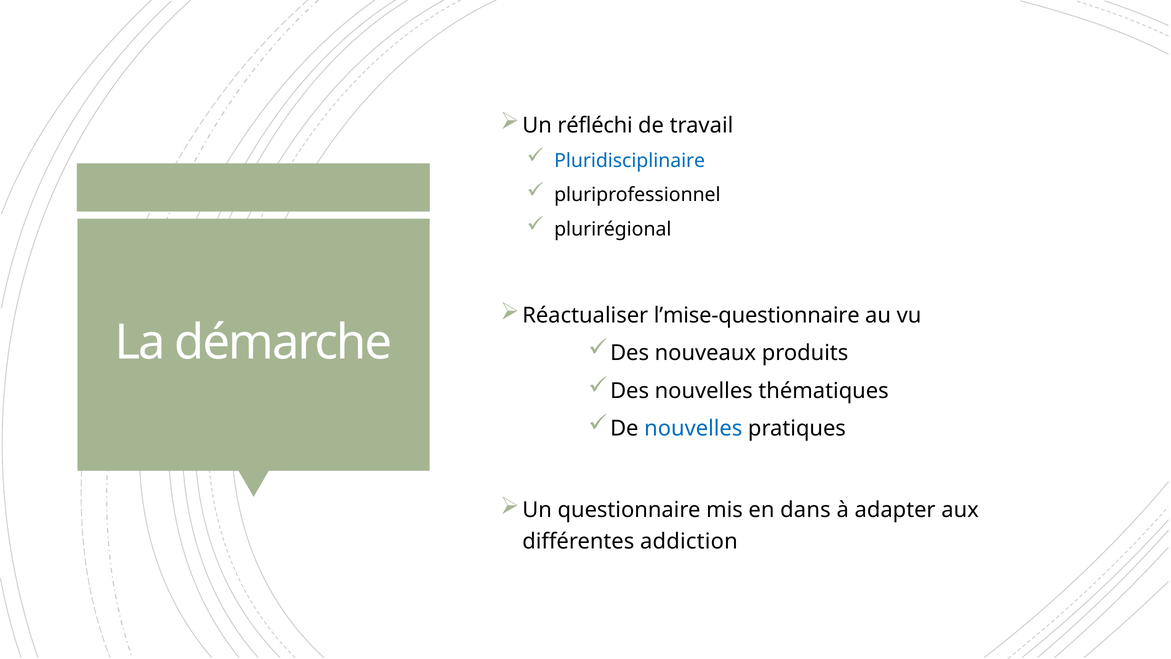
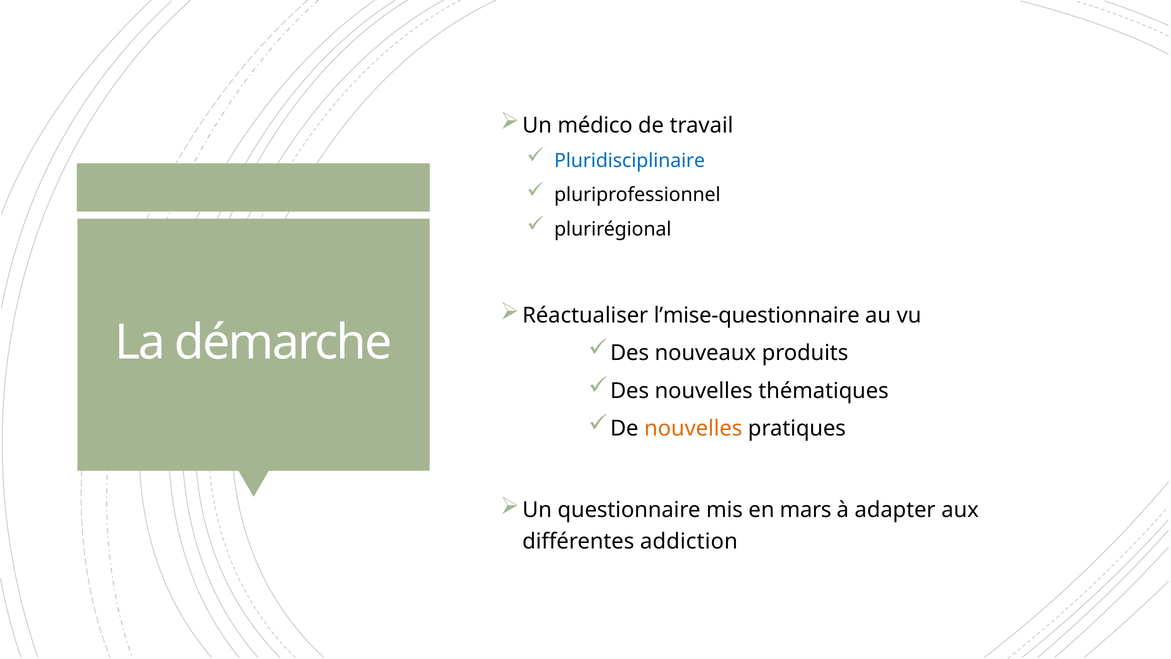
réfléchi: réfléchi -> médico
nouvelles at (693, 428) colour: blue -> orange
dans: dans -> mars
